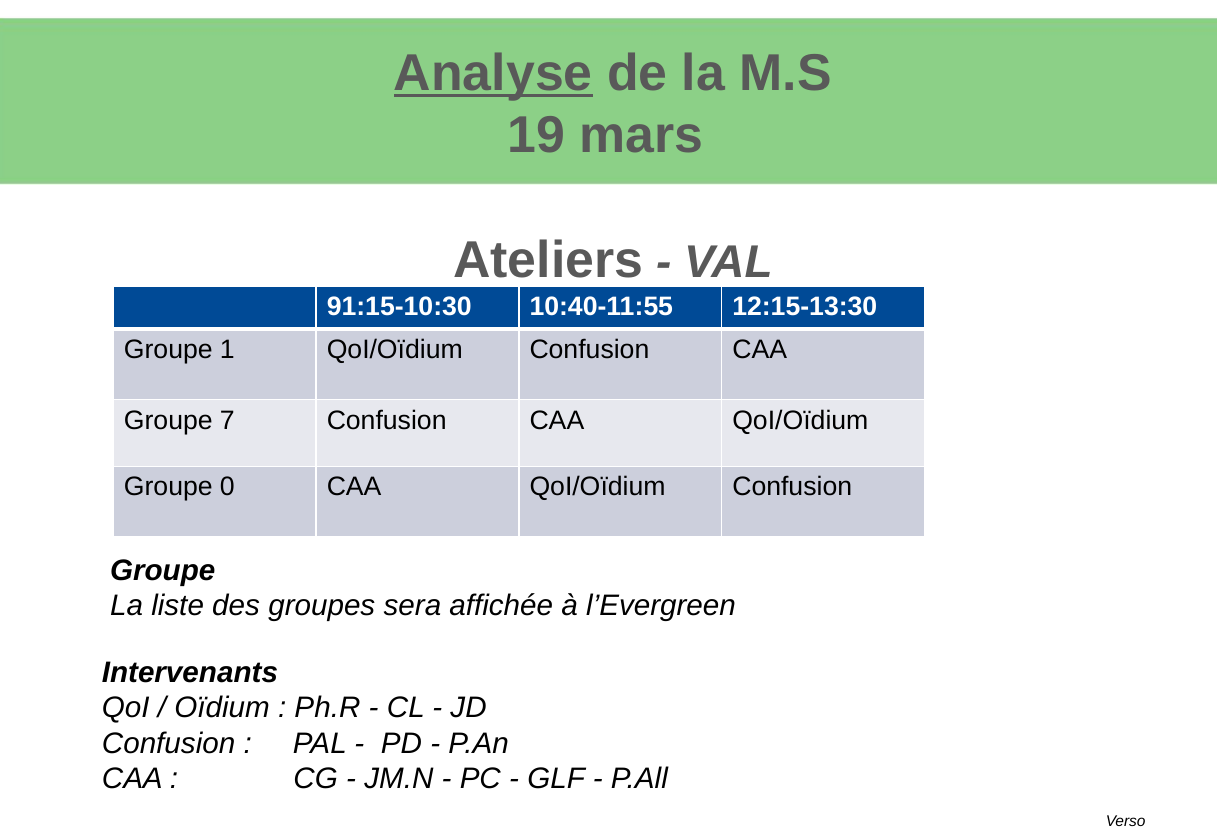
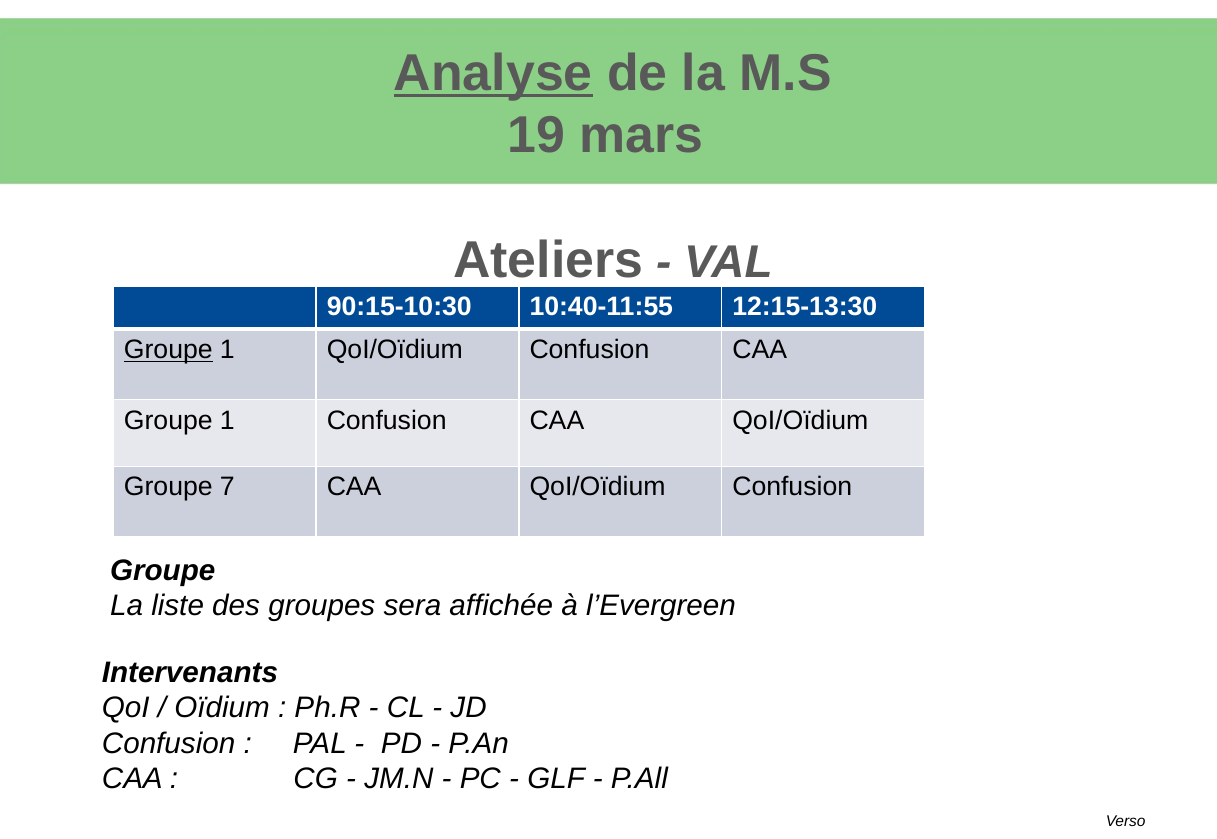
91:15-10:30: 91:15-10:30 -> 90:15-10:30
Groupe at (168, 350) underline: none -> present
7 at (227, 421): 7 -> 1
0: 0 -> 7
